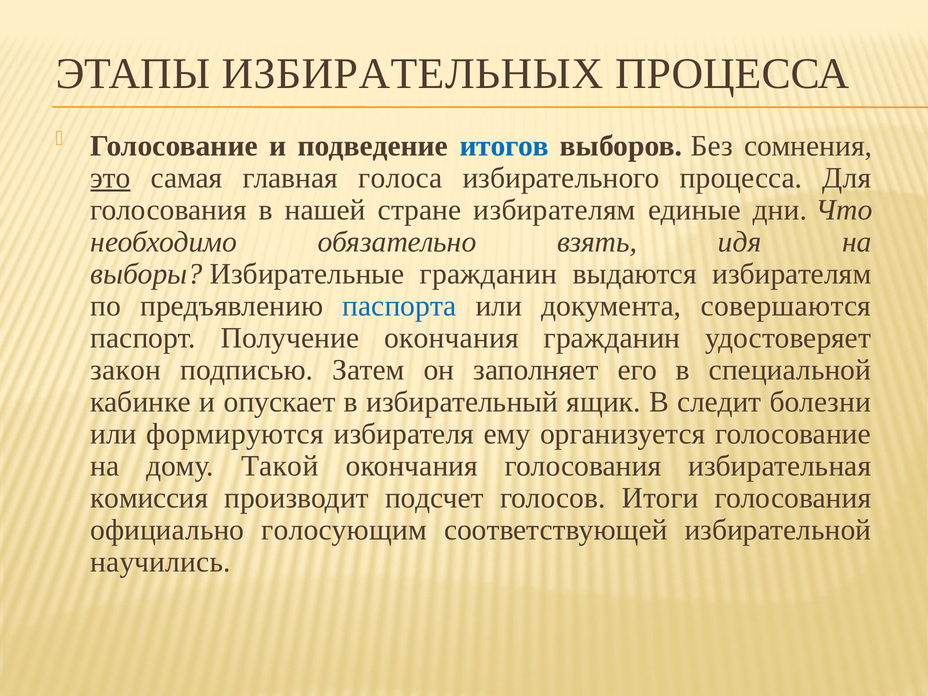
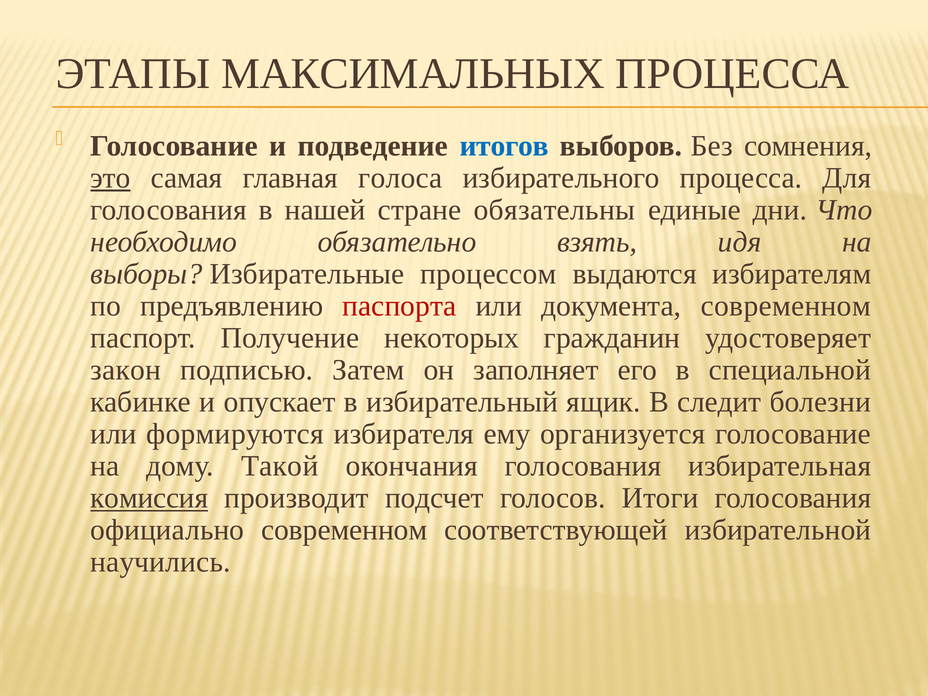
ИЗБИРАТЕЛЬНЫХ: ИЗБИРАТЕЛЬНЫХ -> МАКСИМАЛЬНЫХ
стране избирателям: избирателям -> обязательны
Избирательные гражданин: гражданин -> процессом
паспорта colour: blue -> red
документа совершаются: совершаются -> современном
Получение окончания: окончания -> некоторых
комиссия underline: none -> present
официально голосующим: голосующим -> современном
